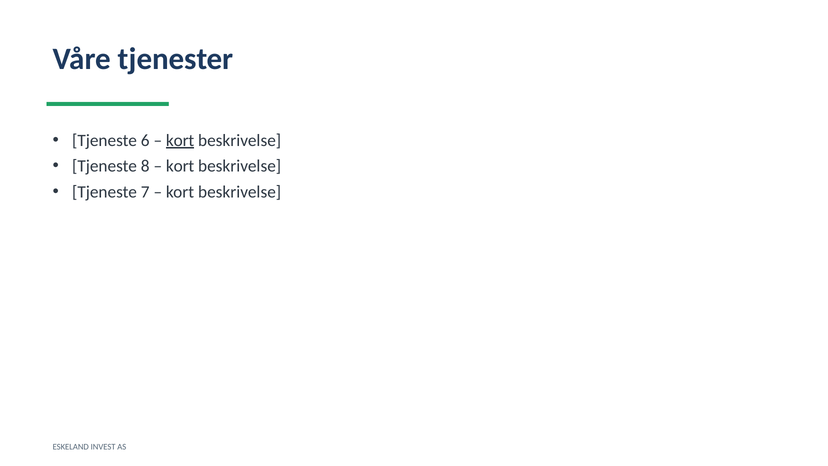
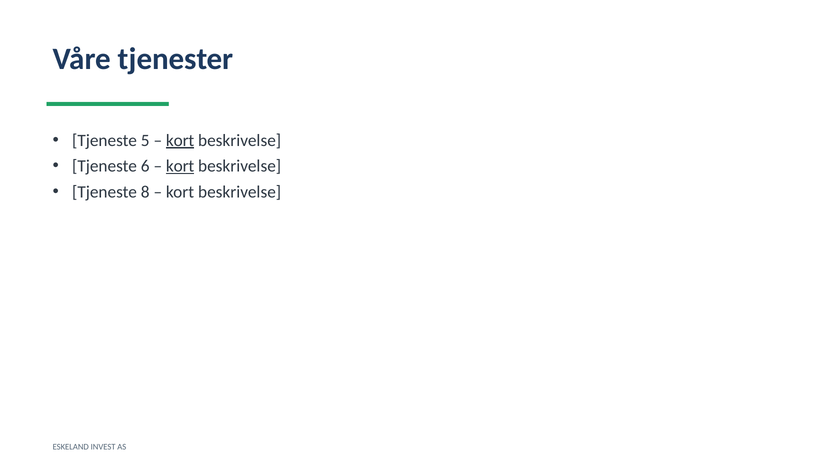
6: 6 -> 5
8: 8 -> 6
kort at (180, 166) underline: none -> present
7: 7 -> 8
